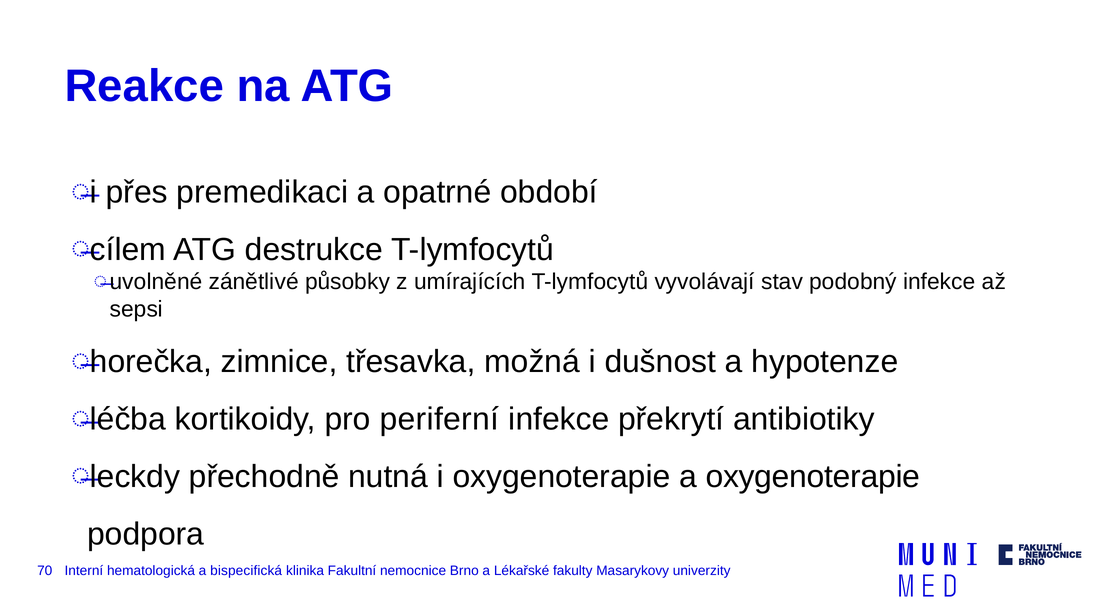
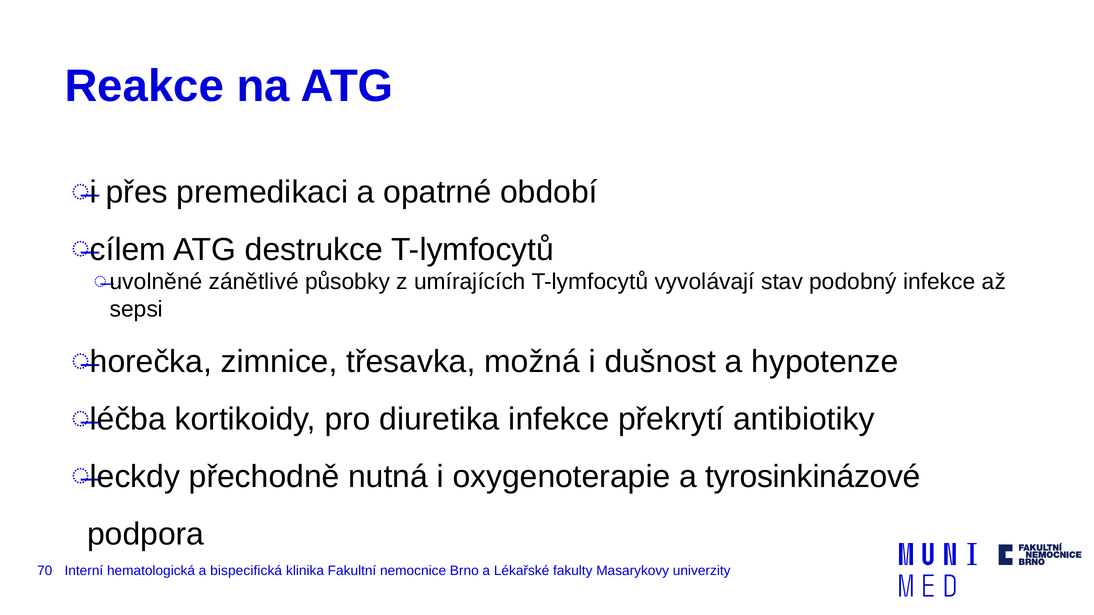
periferní: periferní -> diuretika
a oxygenoterapie: oxygenoterapie -> tyrosinkinázové
